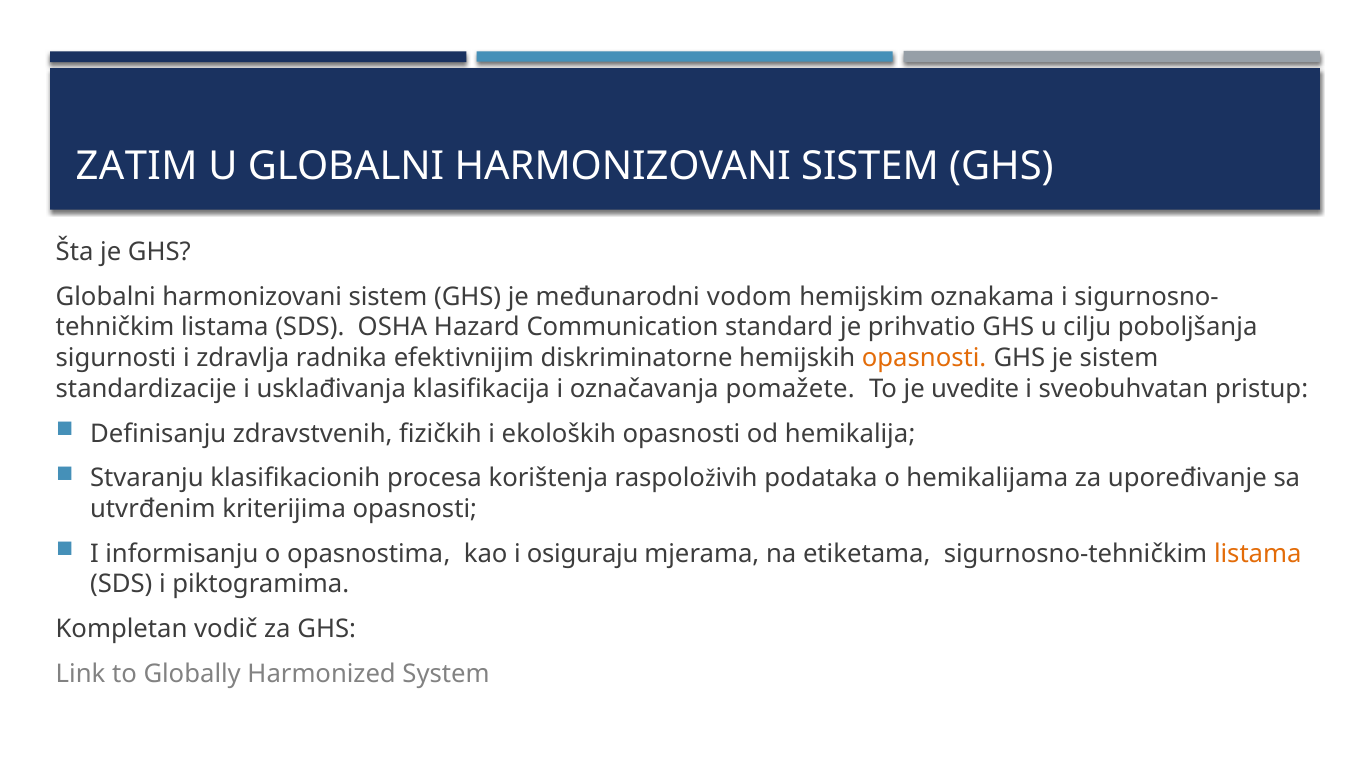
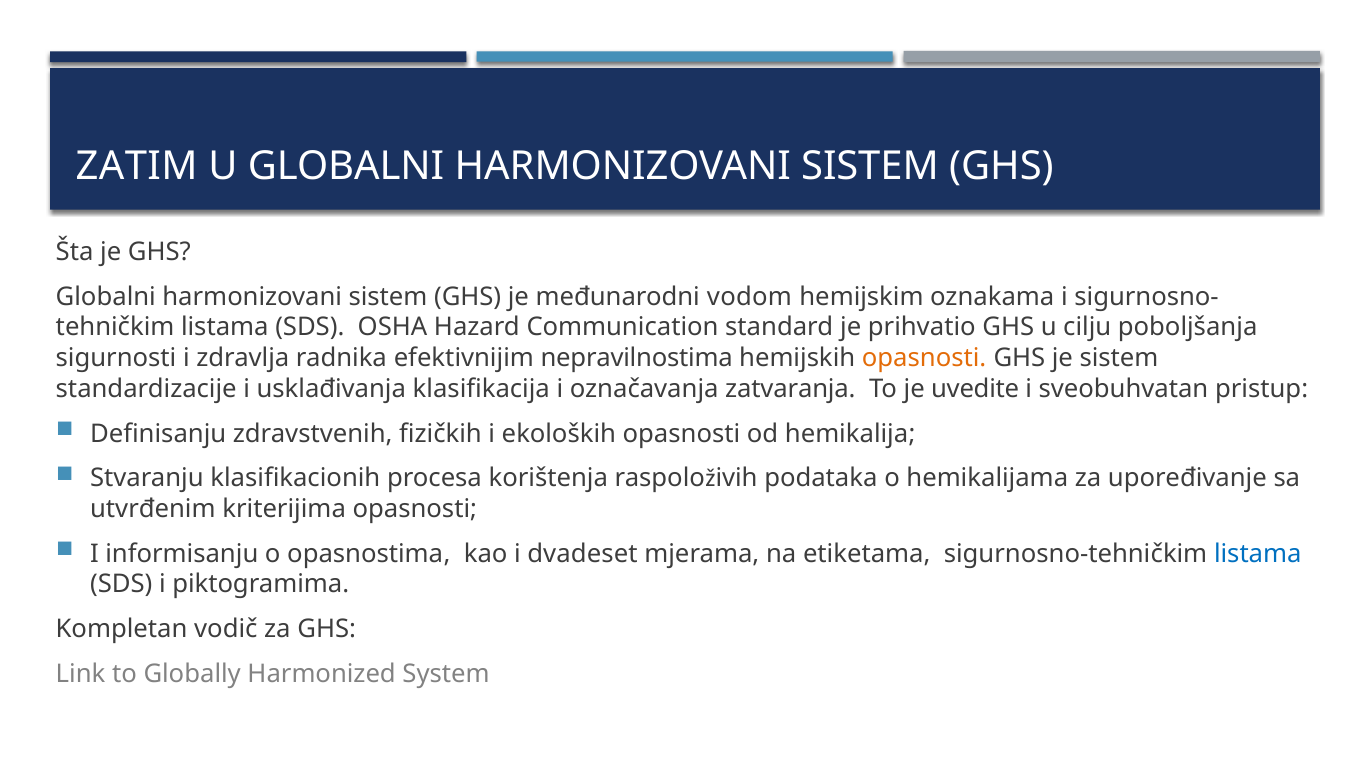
diskriminatorne: diskriminatorne -> nepravilnostima
pomažete: pomažete -> zatvaranja
osiguraju: osiguraju -> dvadeset
listama at (1258, 553) colour: orange -> blue
